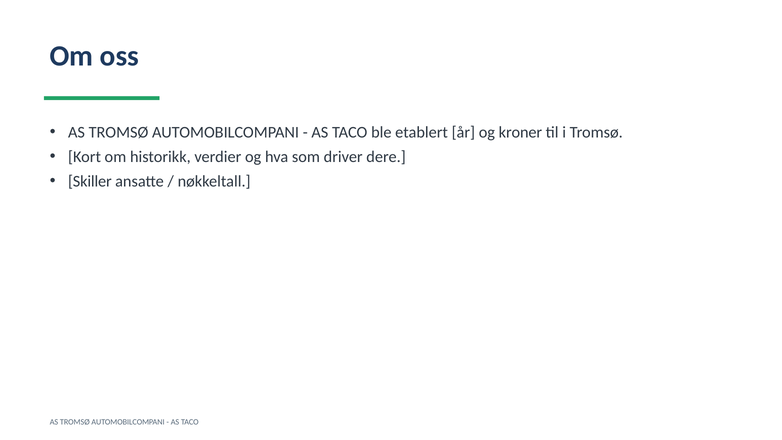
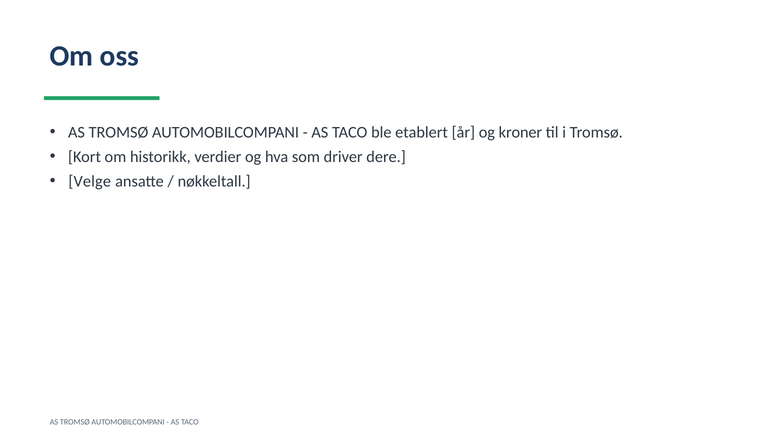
Skiller: Skiller -> Velge
